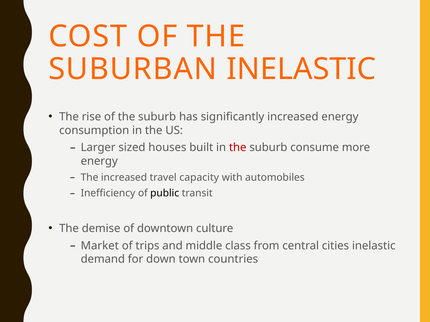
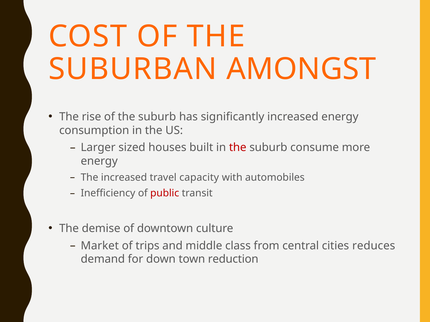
SUBURBAN INELASTIC: INELASTIC -> AMONGST
public colour: black -> red
cities inelastic: inelastic -> reduces
countries: countries -> reduction
